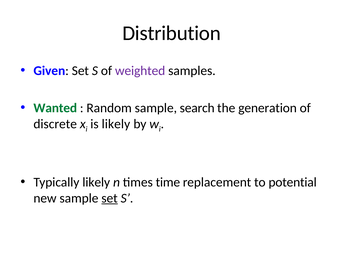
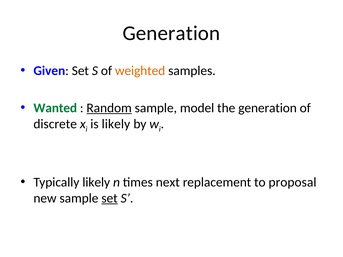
Distribution at (172, 33): Distribution -> Generation
weighted colour: purple -> orange
Random underline: none -> present
search: search -> model
time: time -> next
potential: potential -> proposal
